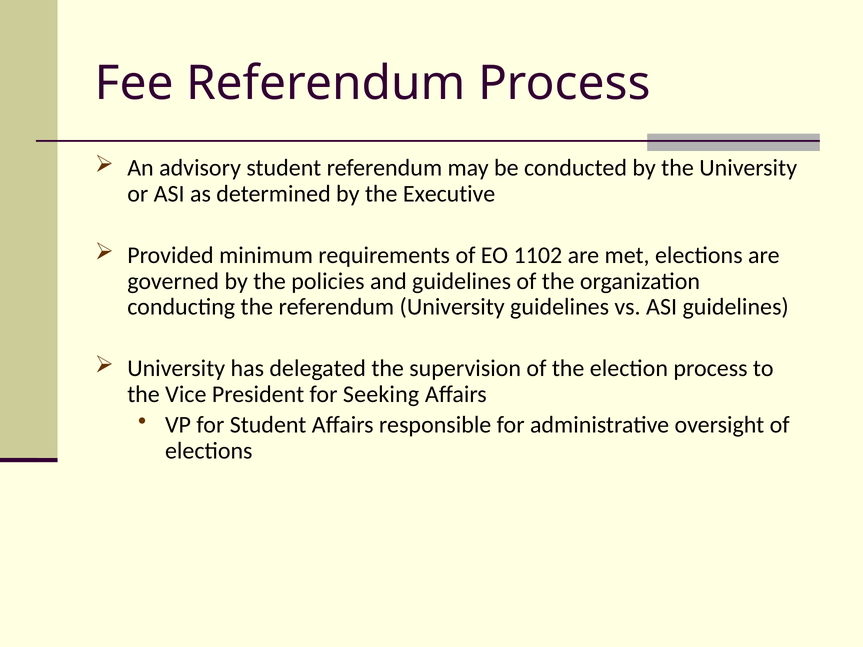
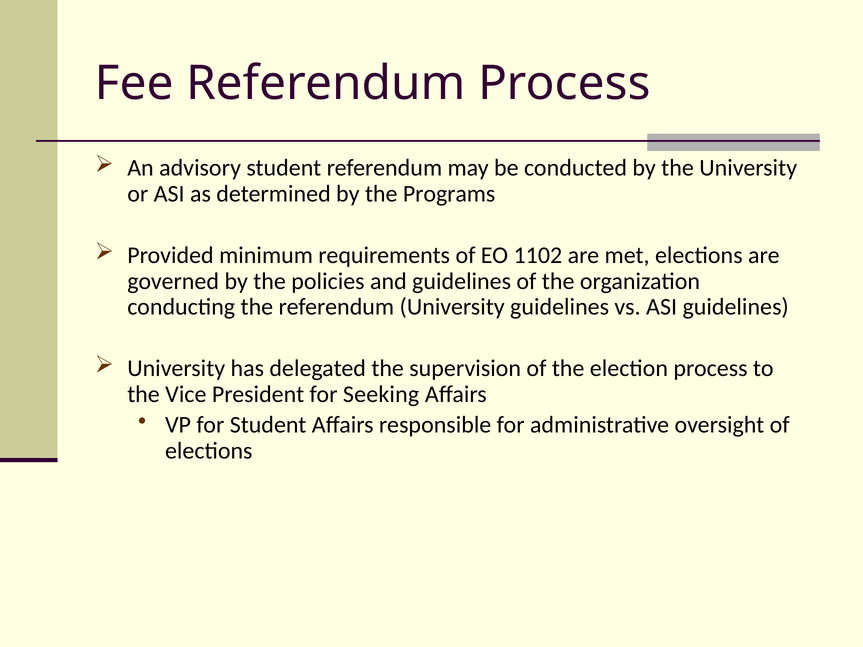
Executive: Executive -> Programs
